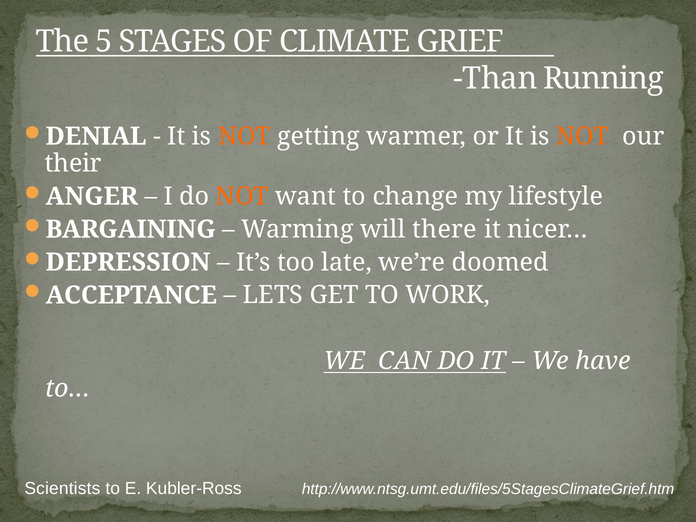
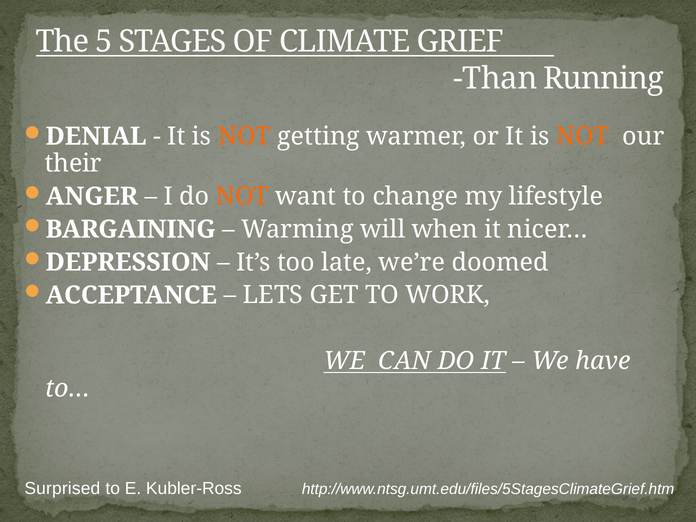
there: there -> when
Scientists: Scientists -> Surprised
